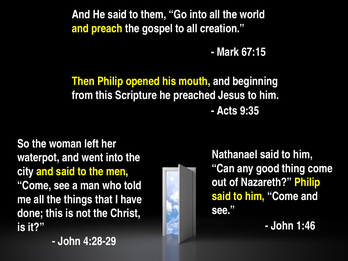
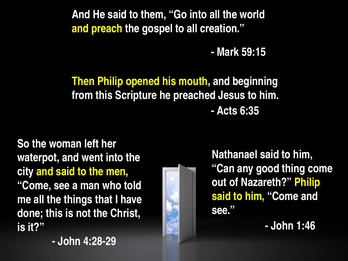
67:15: 67:15 -> 59:15
9:35: 9:35 -> 6:35
